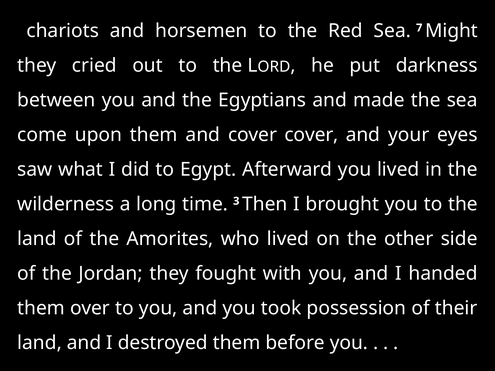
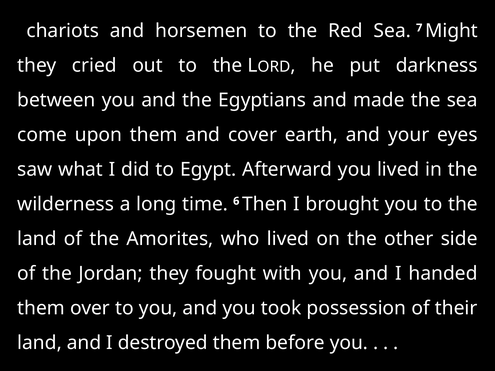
cover cover: cover -> earth
3: 3 -> 6
